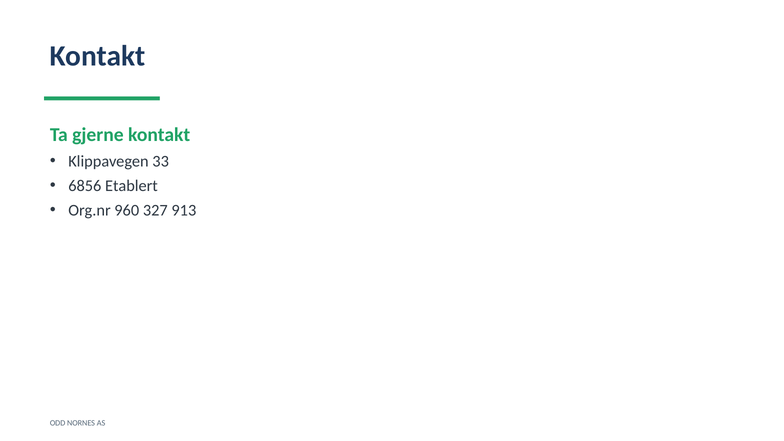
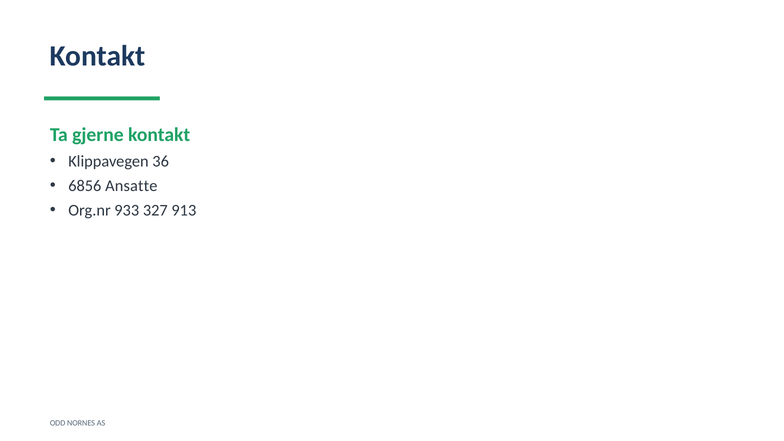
33: 33 -> 36
Etablert: Etablert -> Ansatte
960: 960 -> 933
